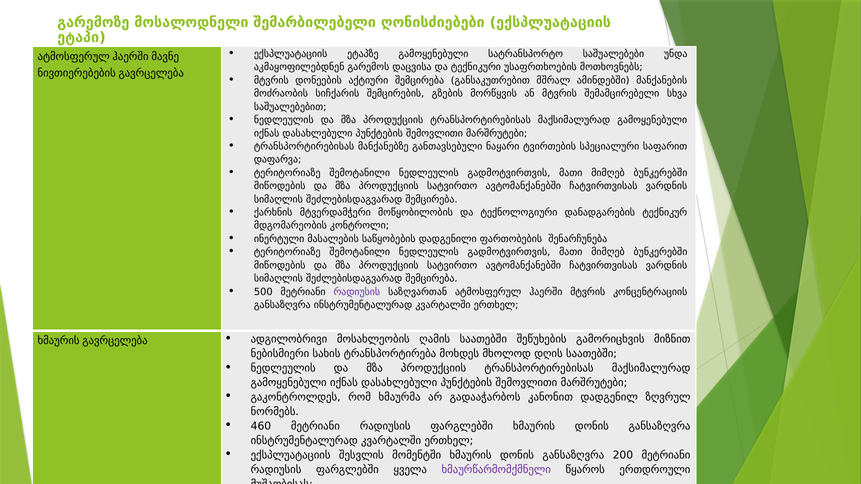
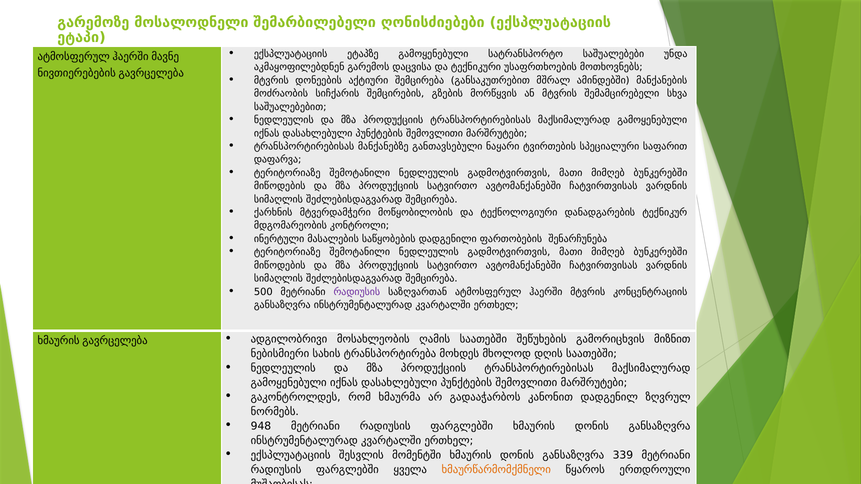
460: 460 -> 948
200: 200 -> 339
ხმაურწარმომქმნელი colour: purple -> orange
